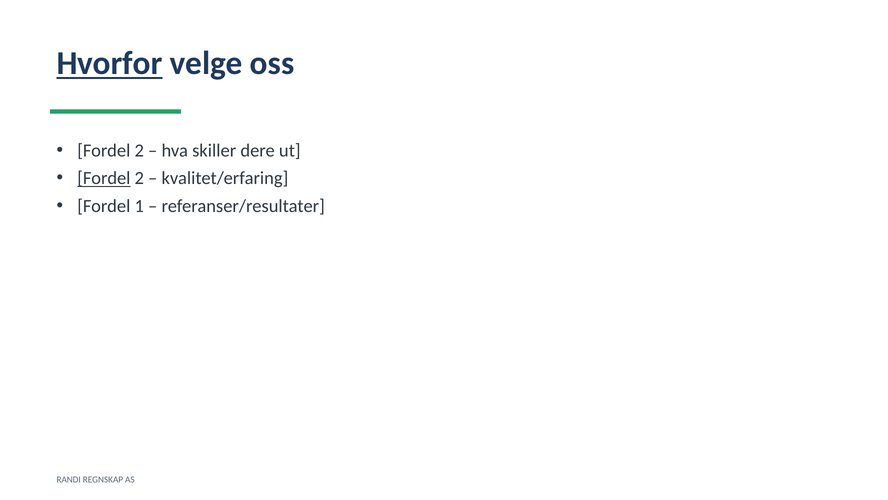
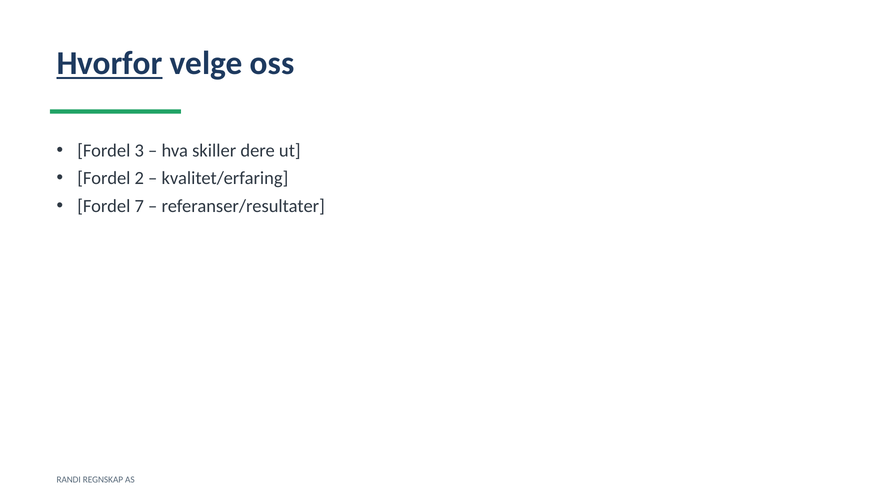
2 at (139, 150): 2 -> 3
Fordel at (104, 178) underline: present -> none
1: 1 -> 7
